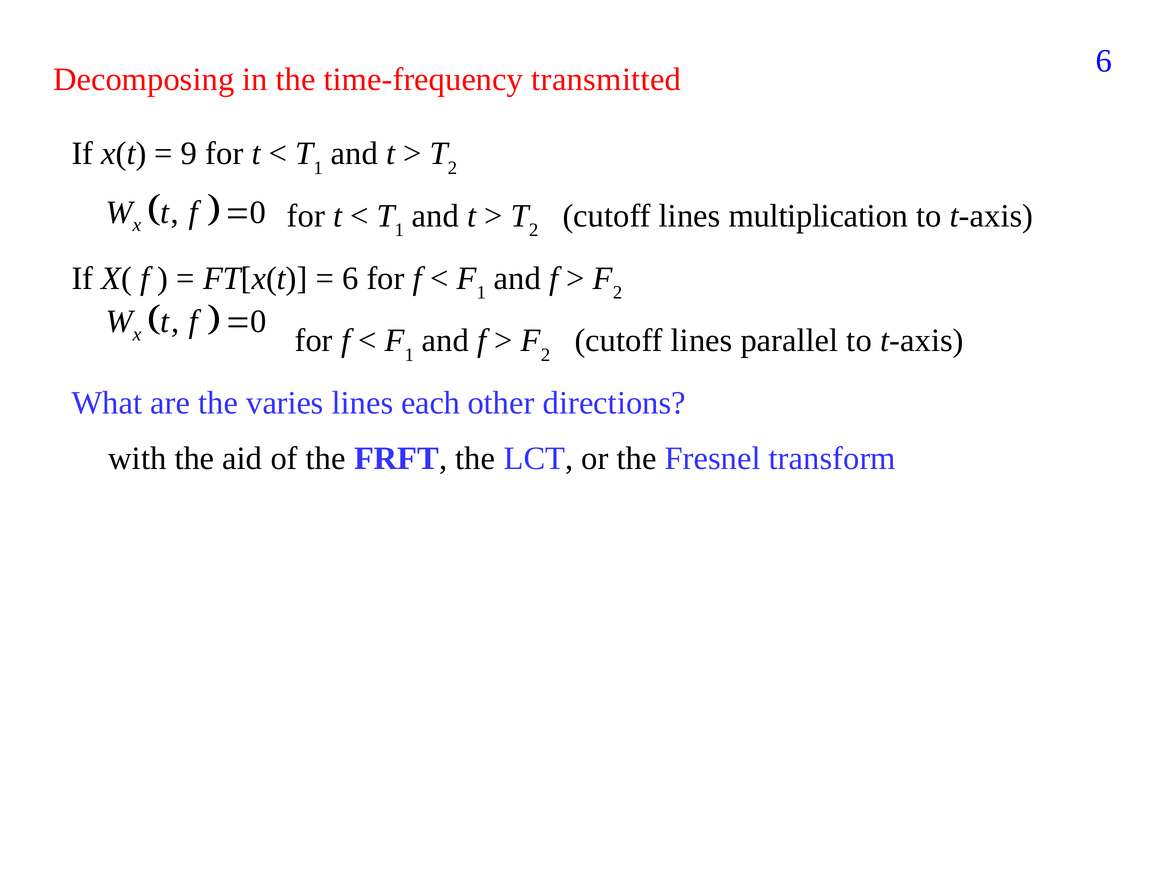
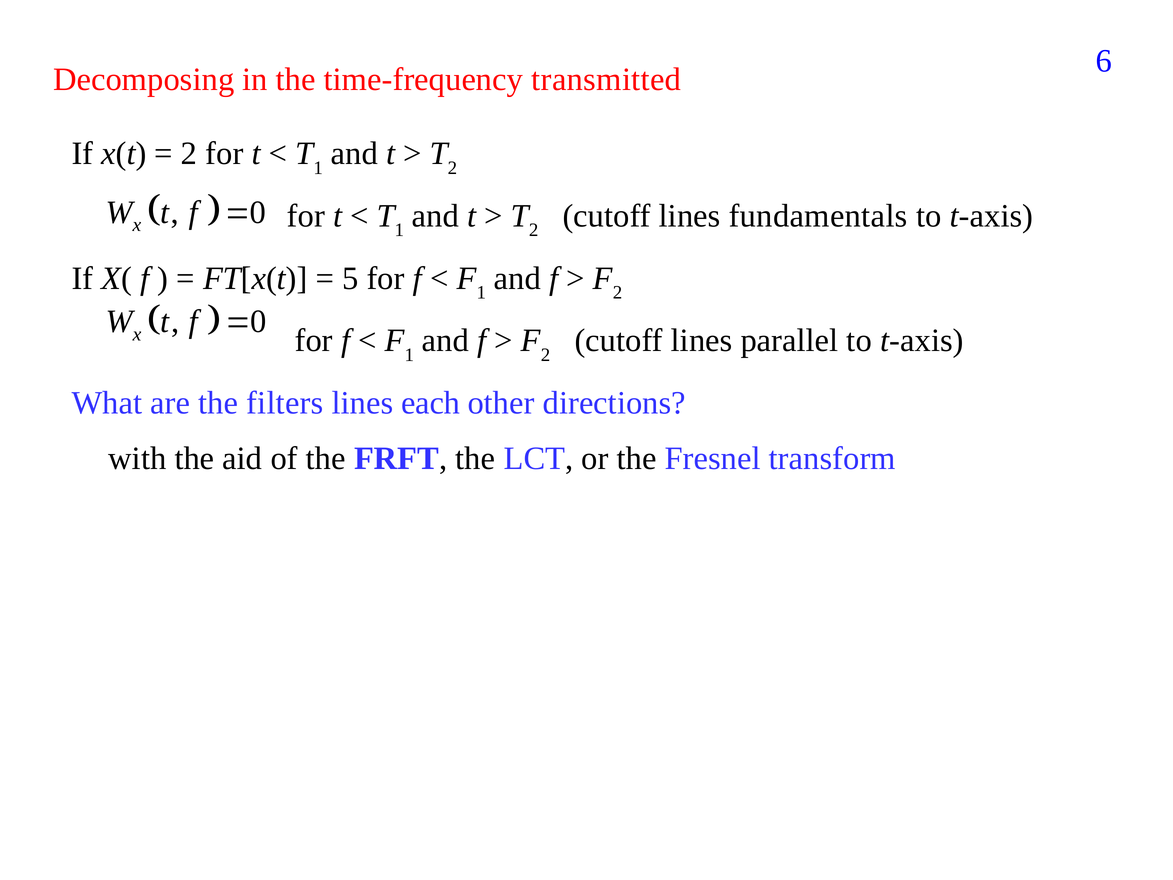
9 at (189, 153): 9 -> 2
multiplication: multiplication -> fundamentals
6 at (350, 278): 6 -> 5
varies: varies -> filters
